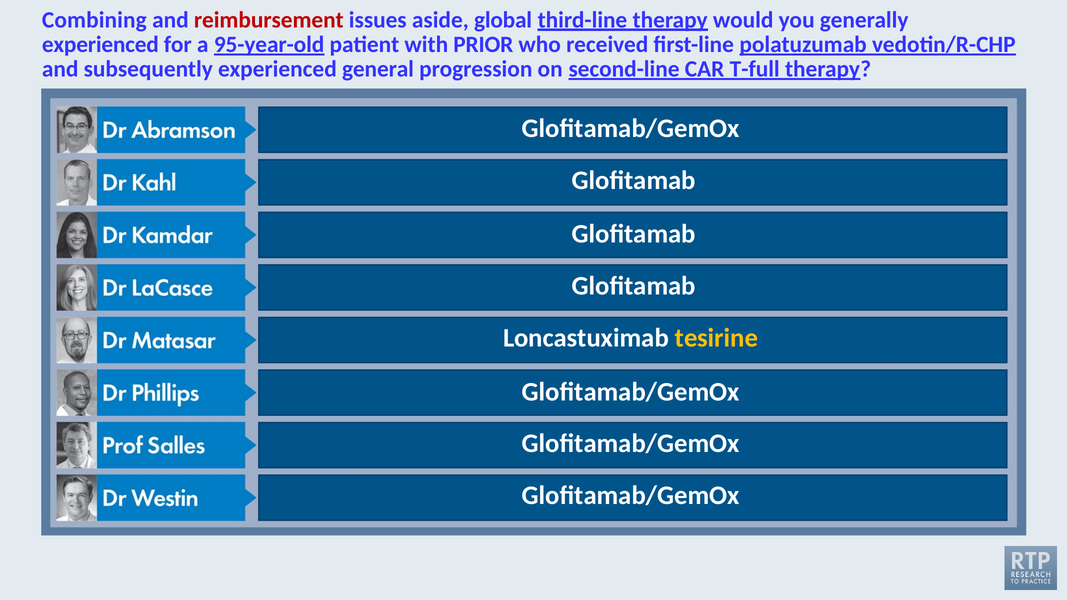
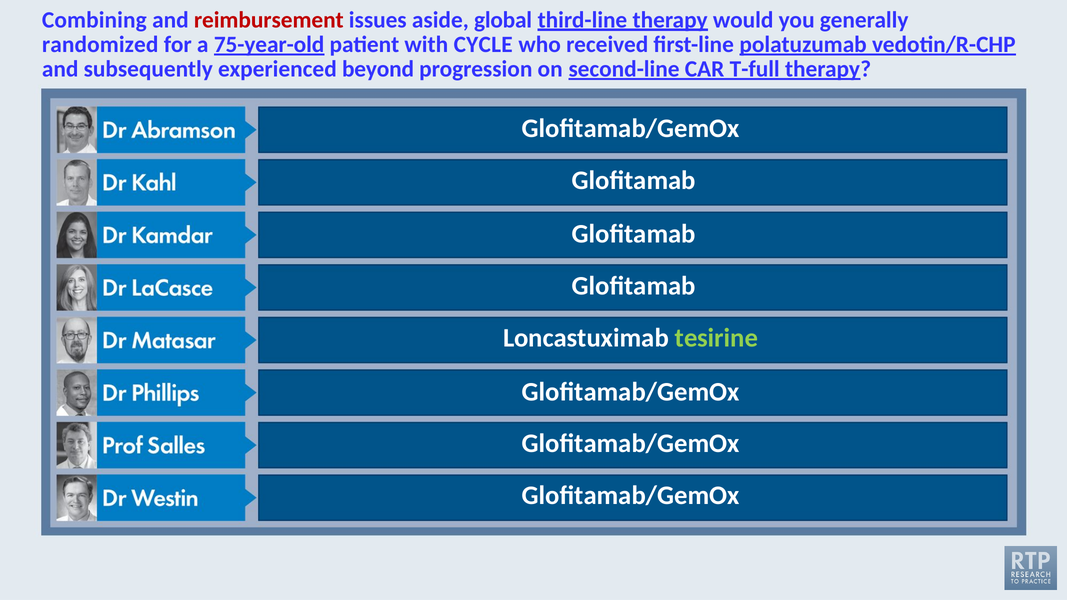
experienced at (100, 44): experienced -> randomized
95-year-old: 95-year-old -> 75-year-old
PRIOR: PRIOR -> CYCLE
general: general -> beyond
tesirine colour: yellow -> light green
